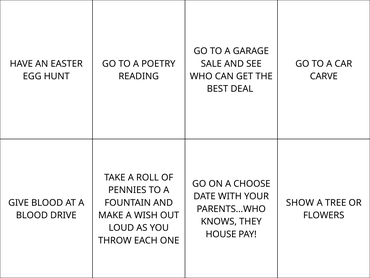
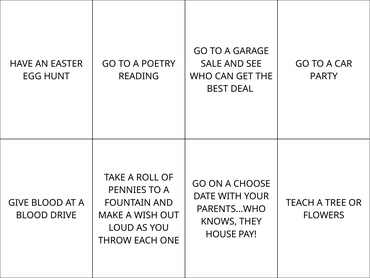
CARVE: CARVE -> PARTY
SHOW: SHOW -> TEACH
